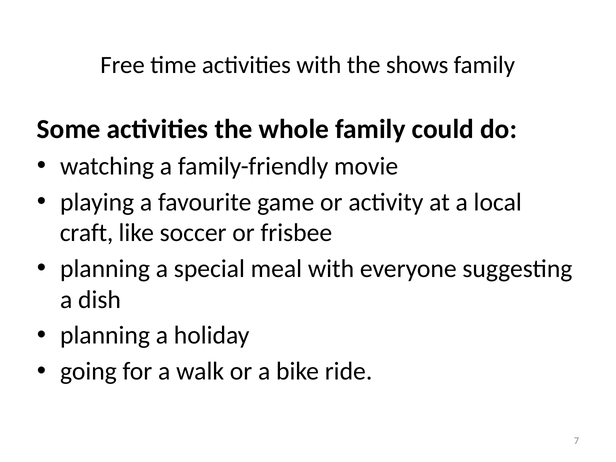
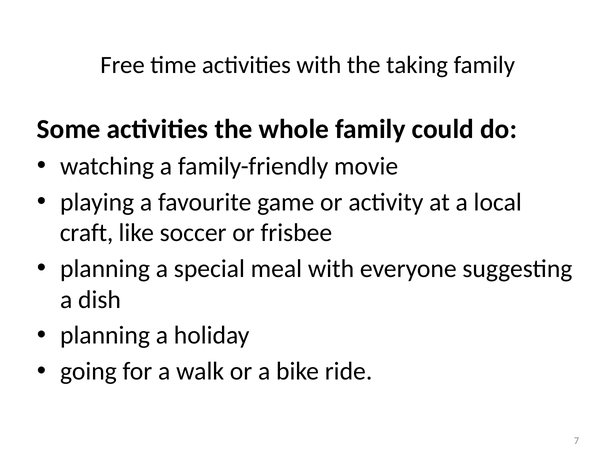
shows: shows -> taking
